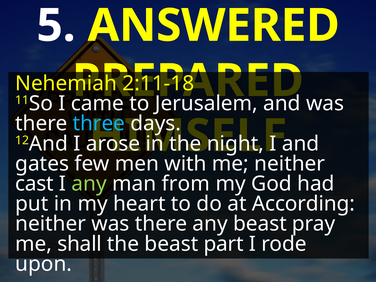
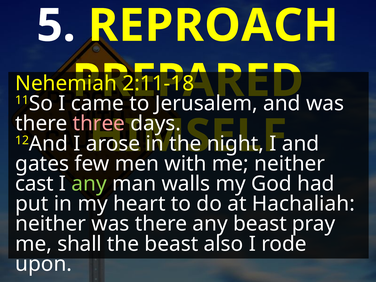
ANSWERED: ANSWERED -> REPROACH
three colour: light blue -> pink
from: from -> walls
According: According -> Hachaliah
part: part -> also
